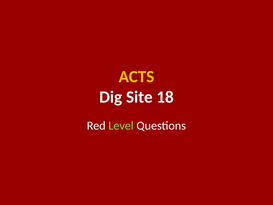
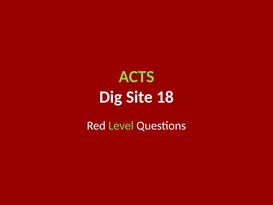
ACTS colour: yellow -> light green
